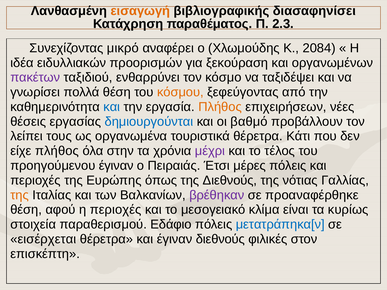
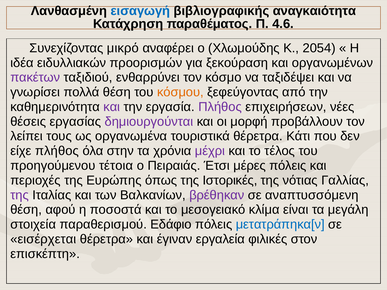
εισαγωγή colour: orange -> blue
διασαφηνίσει: διασαφηνίσει -> αναγκαιότητα
2.3: 2.3 -> 4.6
2084: 2084 -> 2054
και at (112, 107) colour: blue -> purple
Πλήθος at (220, 107) colour: orange -> purple
δημιουργούνται colour: blue -> purple
βαθμό: βαθμό -> μορφή
προηγούμενου έγιναν: έγιναν -> τέτοια
της Διεθνούς: Διεθνούς -> Ιστορικές
της at (20, 195) colour: orange -> purple
προαναφέρθηκε: προαναφέρθηκε -> αναπτυσσόμενη
η περιοχές: περιοχές -> ποσοστά
κυρίως: κυρίως -> μεγάλη
έγιναν διεθνούς: διεθνούς -> εργαλεία
